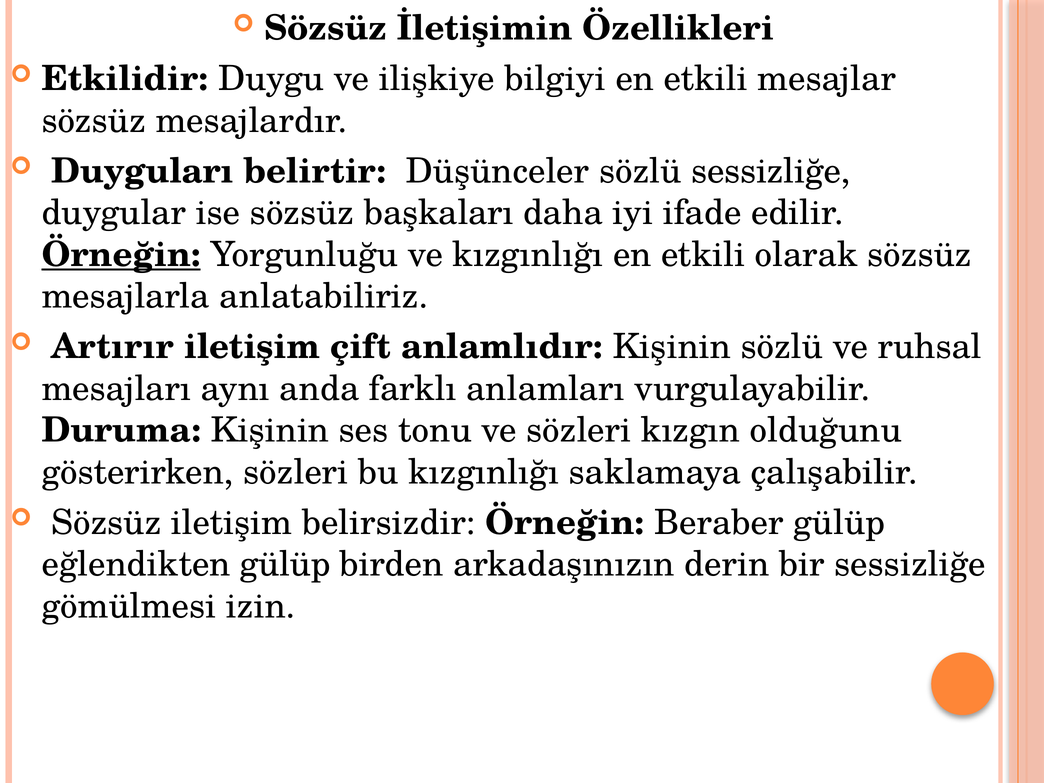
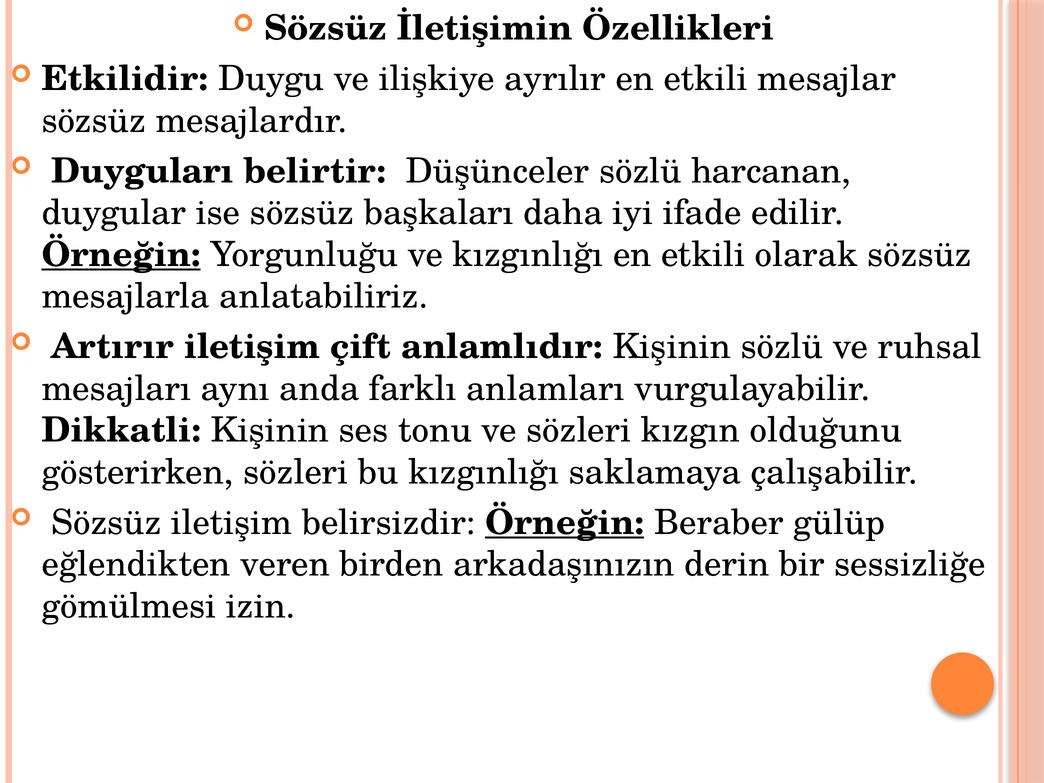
bilgiyi: bilgiyi -> ayrılır
sözlü sessizliğe: sessizliğe -> harcanan
Duruma: Duruma -> Dikkatli
Örneğin at (565, 523) underline: none -> present
eğlendikten gülüp: gülüp -> veren
